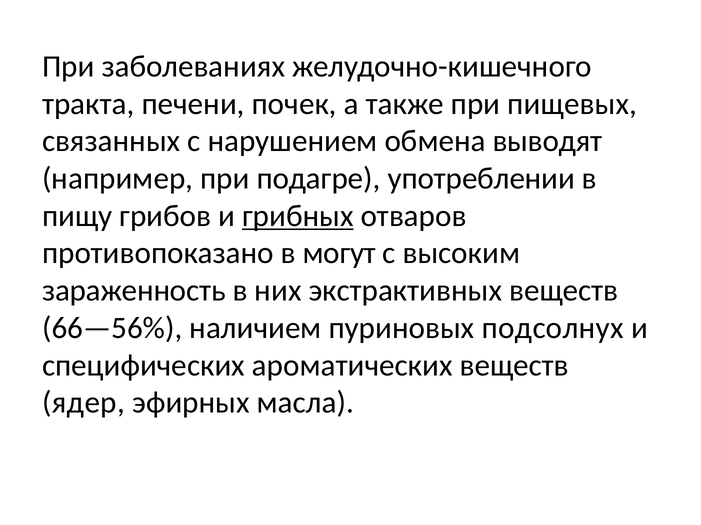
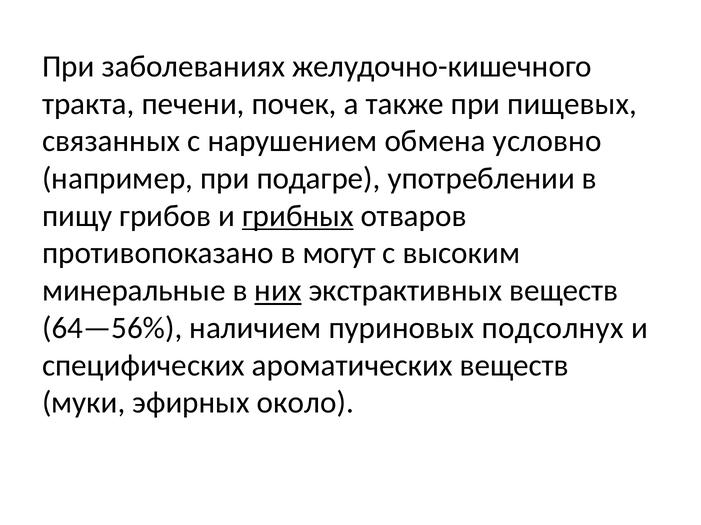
выводят: выводят -> условно
зараженность: зараженность -> минеральные
них underline: none -> present
66—56%: 66—56% -> 64—56%
ядер: ядер -> муки
масла: масла -> около
